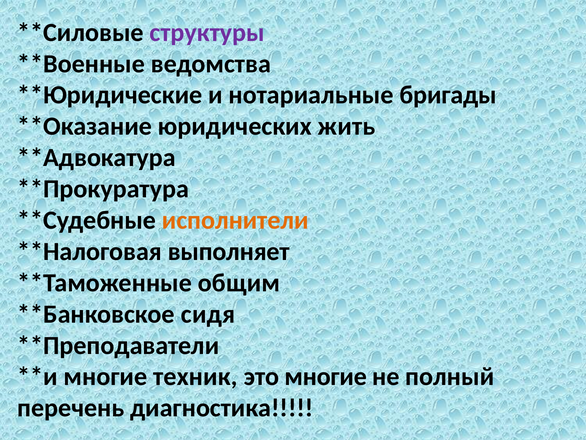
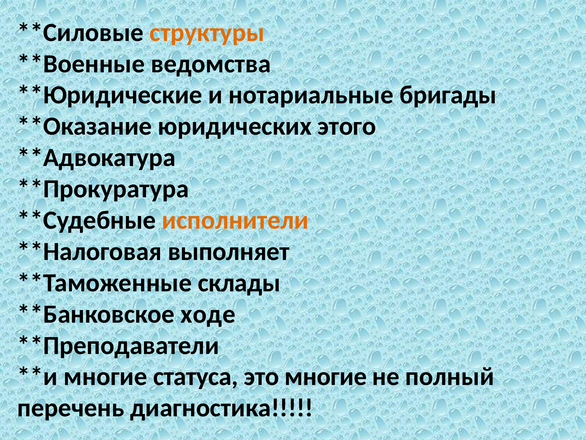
структуры colour: purple -> orange
жить: жить -> этого
общим: общим -> склады
сидя: сидя -> ходе
техник: техник -> статуса
